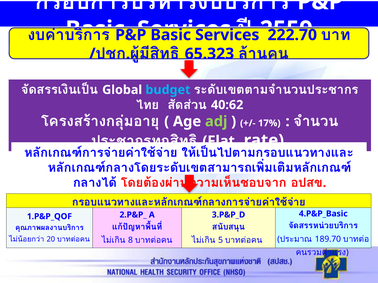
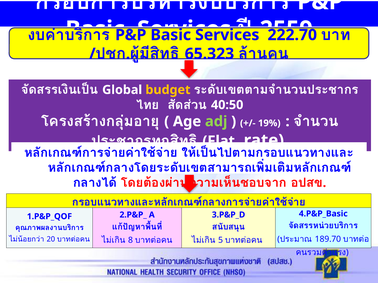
budget colour: light blue -> yellow
40:62: 40:62 -> 40:50
17%: 17% -> 19%
